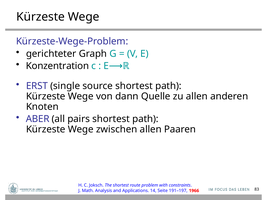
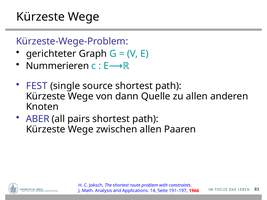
Konzentration: Konzentration -> Nummerieren
ERST: ERST -> FEST
